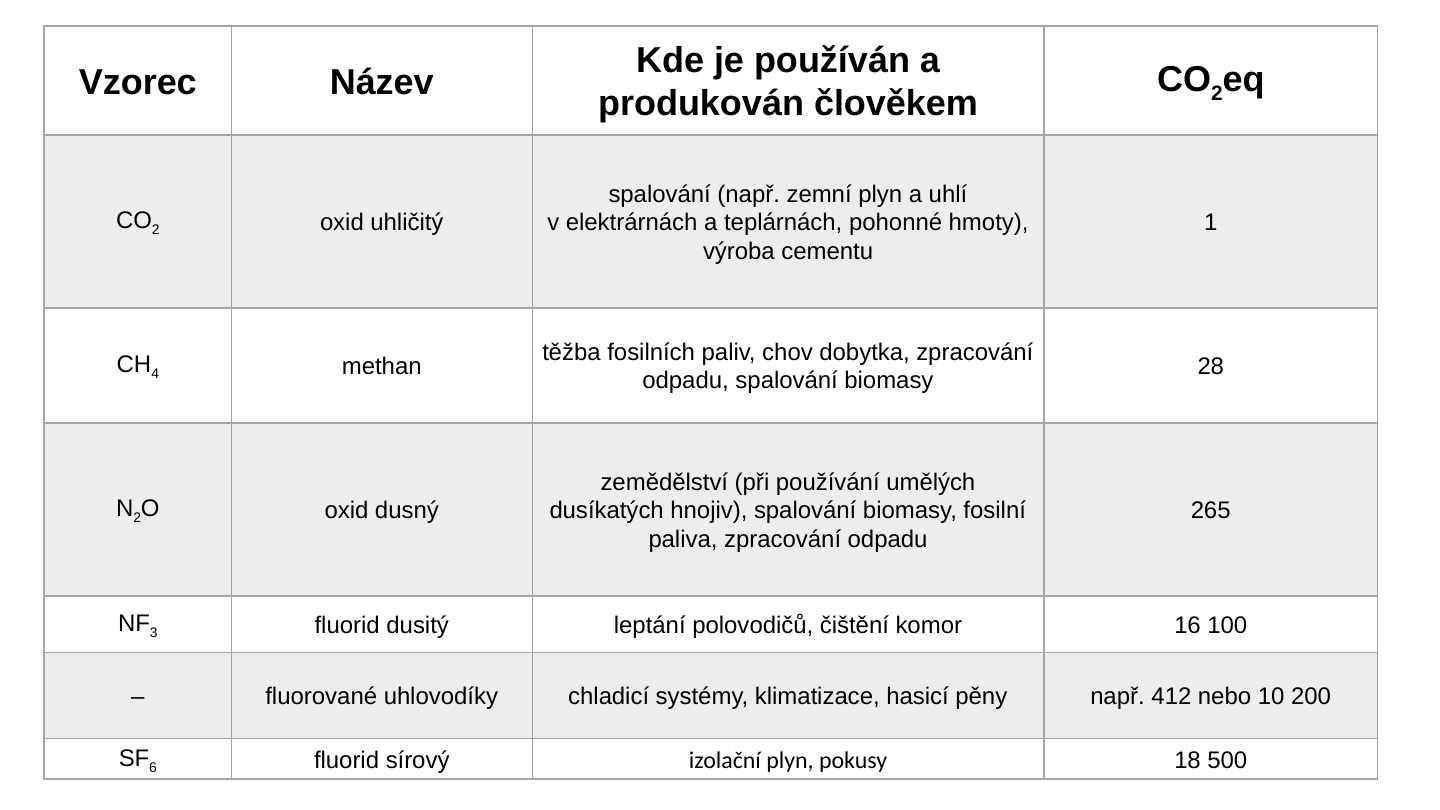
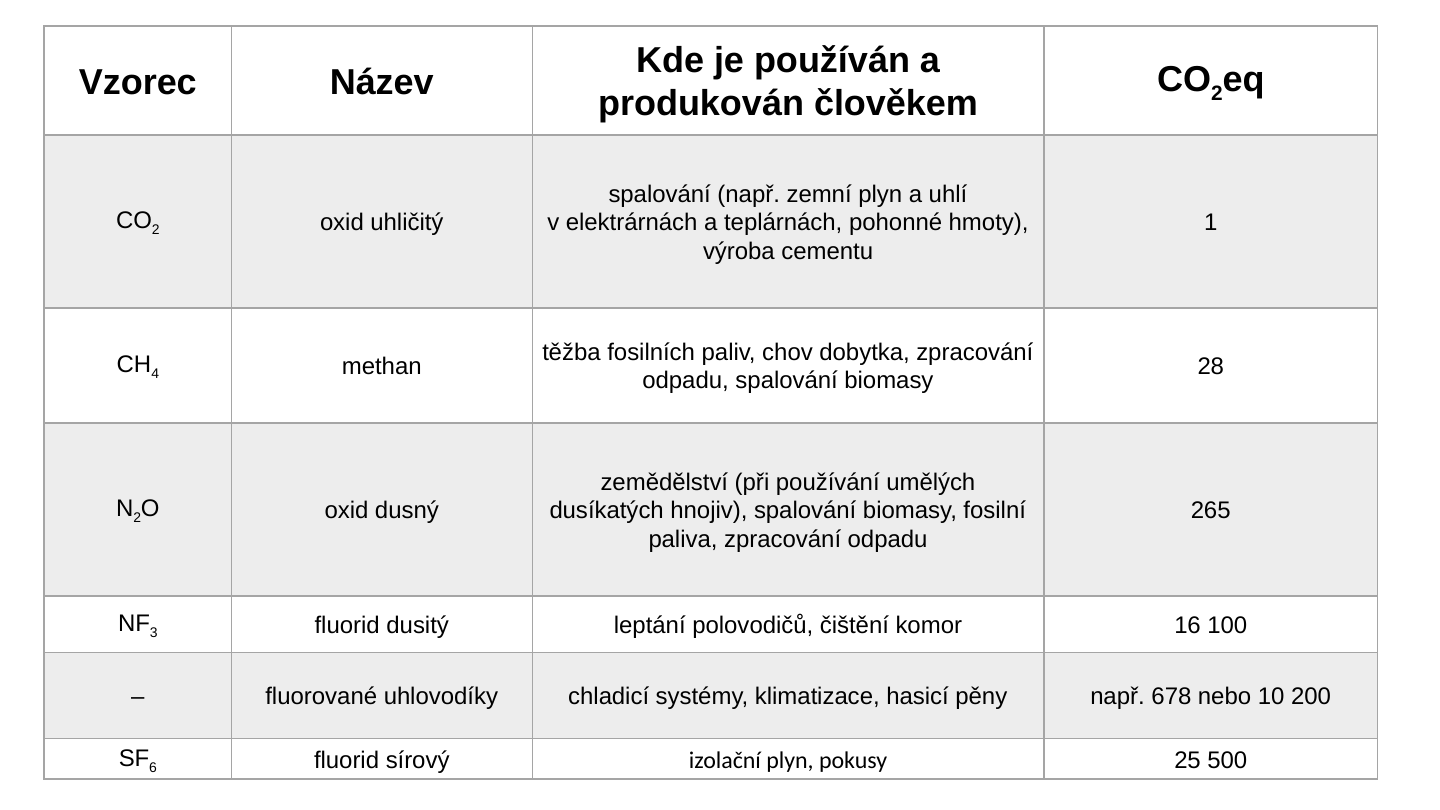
412: 412 -> 678
18: 18 -> 25
